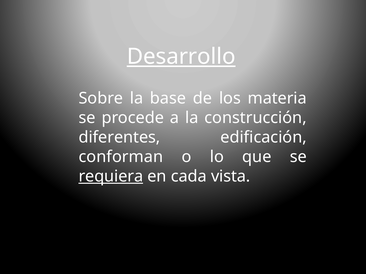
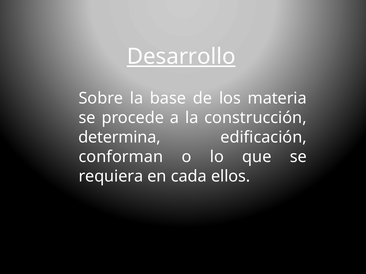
diferentes: diferentes -> determina
requiera underline: present -> none
vista: vista -> ellos
